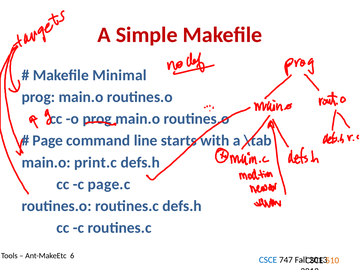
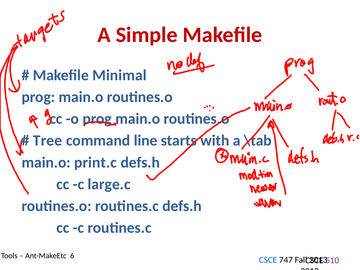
Page: Page -> Tree
page.c: page.c -> large.c
510 colour: orange -> purple
